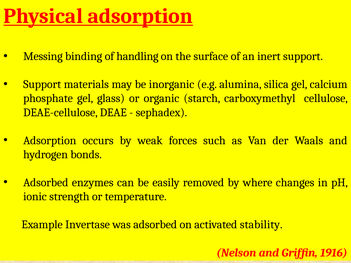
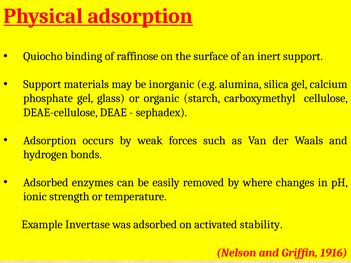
Messing: Messing -> Quiocho
handling: handling -> raffinose
